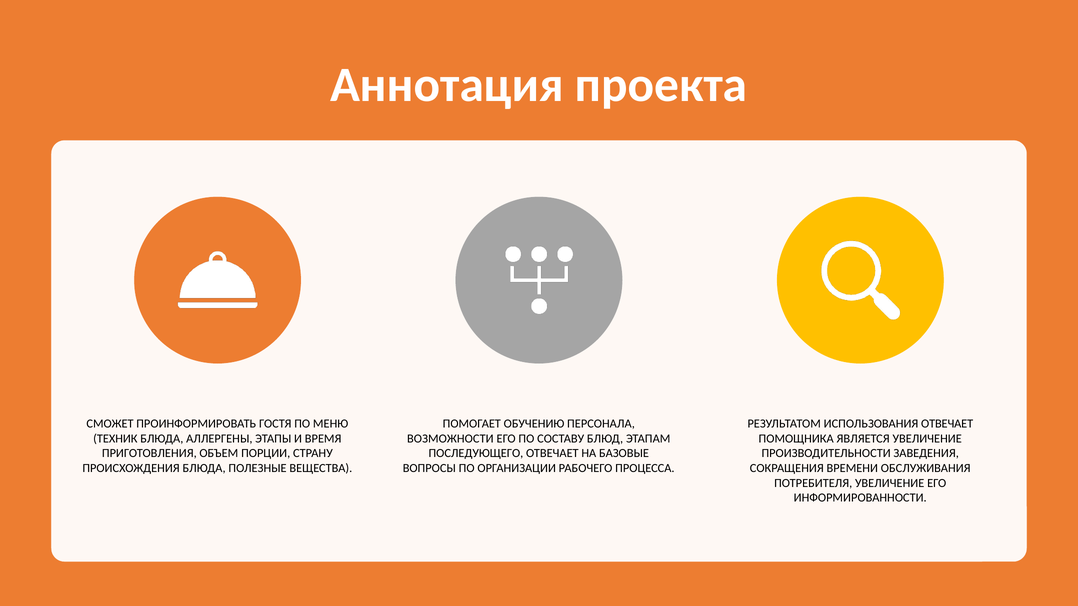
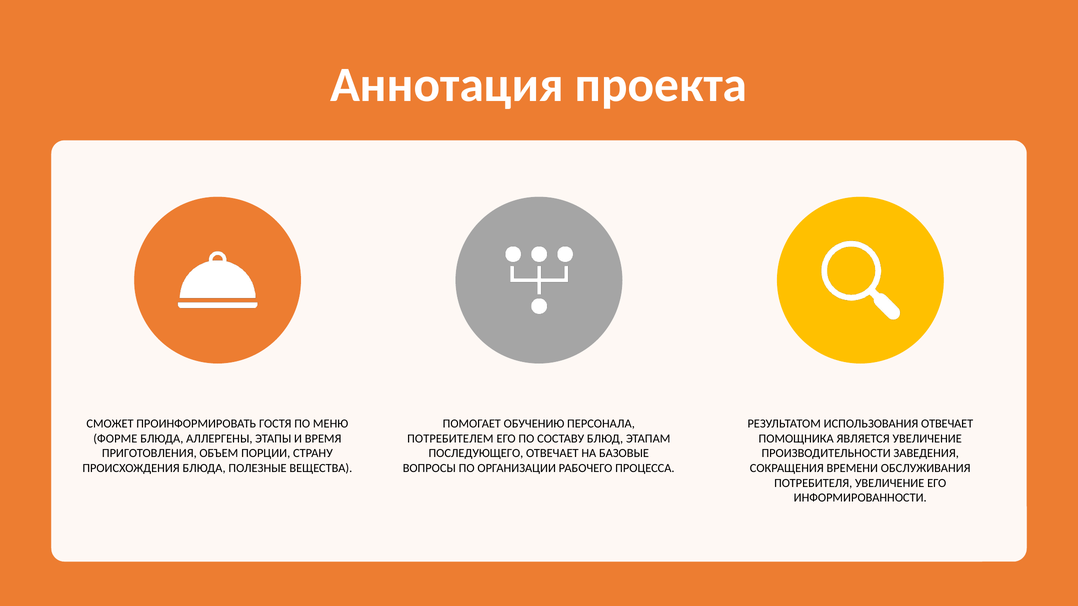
ТЕХНИК: ТЕХНИК -> ФОРМЕ
ВОЗМОЖНОСТИ: ВОЗМОЖНОСТИ -> ПОТРЕБИТЕЛЕМ
